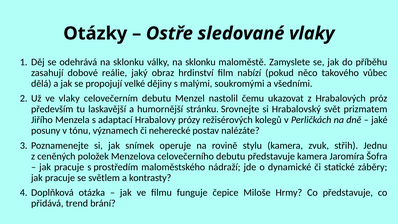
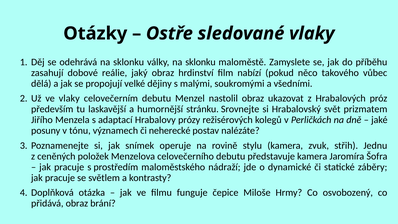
nastolil čemu: čemu -> obraz
Co představuje: představuje -> osvobozený
přidává trend: trend -> obraz
